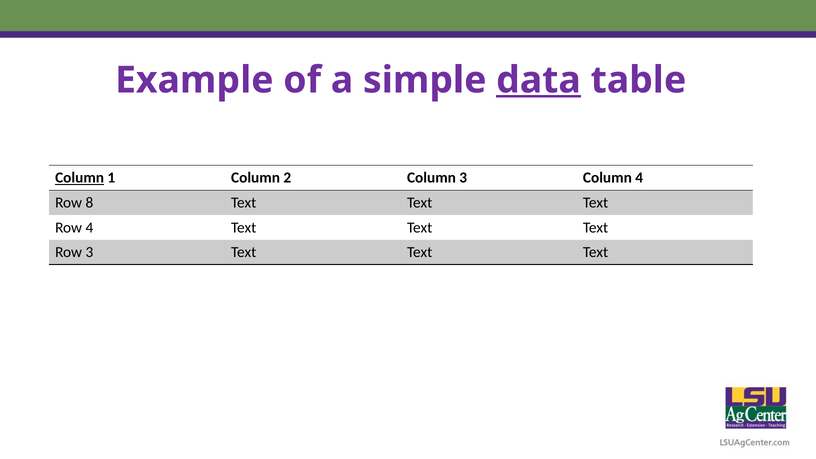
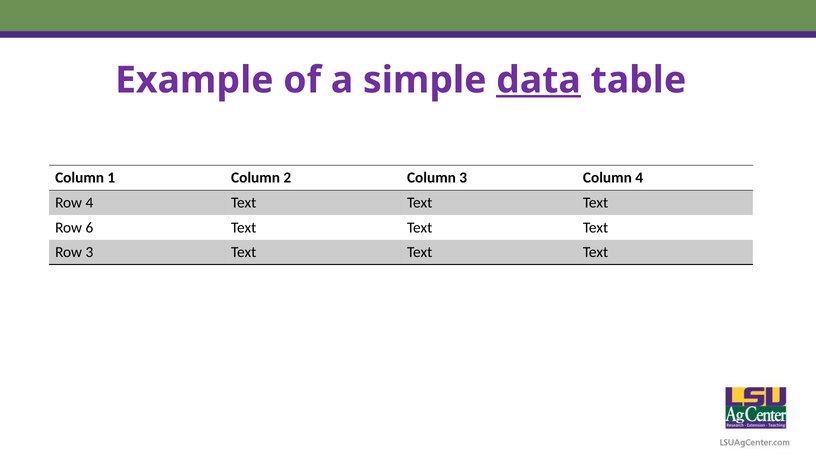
Column at (80, 178) underline: present -> none
Row 8: 8 -> 4
Row 4: 4 -> 6
